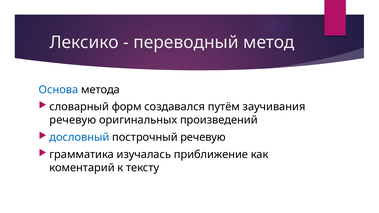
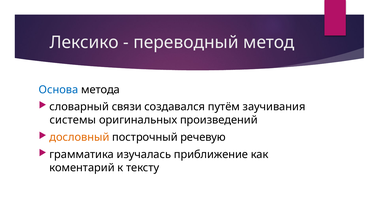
форм: форм -> связи
речевую at (73, 120): речевую -> системы
дословный colour: blue -> orange
